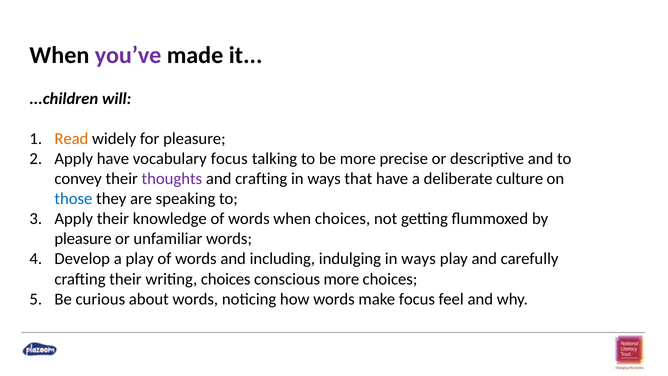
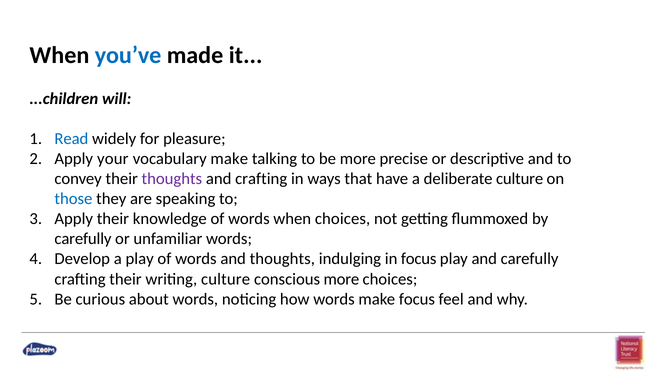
you’ve colour: purple -> blue
Read colour: orange -> blue
Apply have: have -> your
vocabulary focus: focus -> make
pleasure at (83, 239): pleasure -> carefully
and including: including -> thoughts
indulging in ways: ways -> focus
writing choices: choices -> culture
